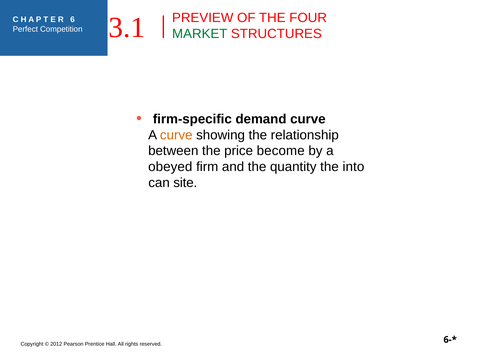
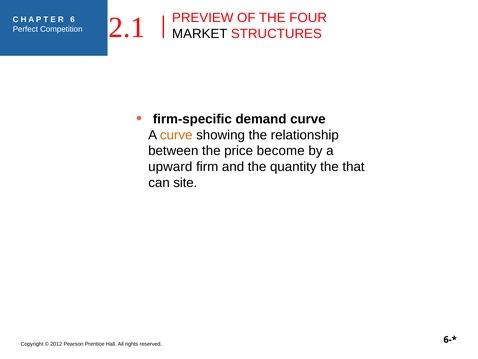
3.1: 3.1 -> 2.1
MARKET colour: green -> black
obeyed: obeyed -> upward
into: into -> that
